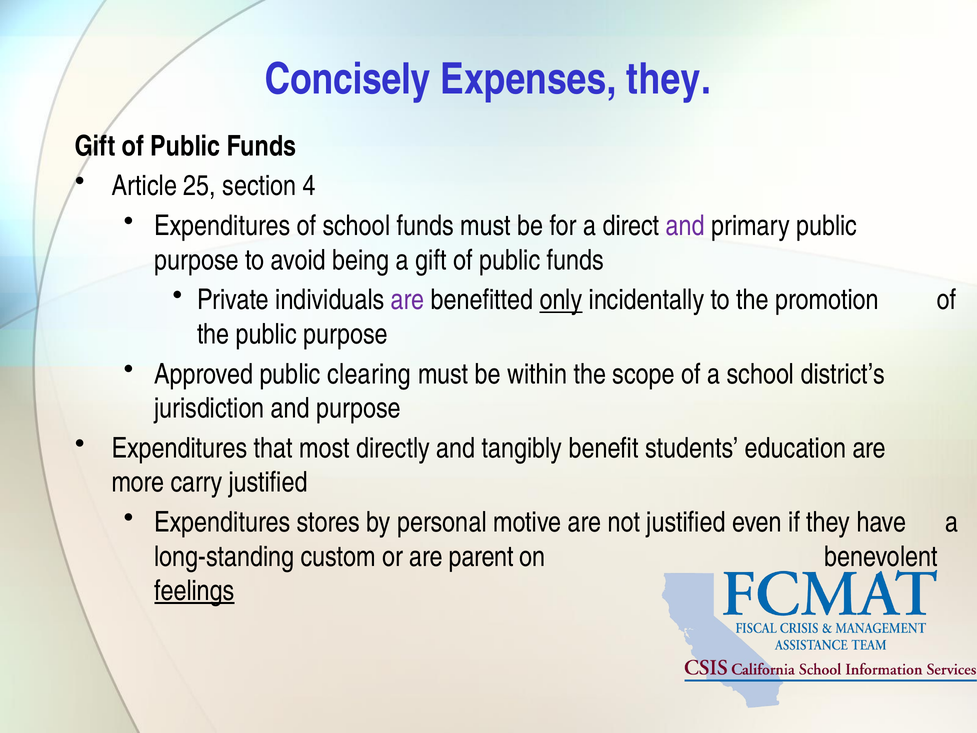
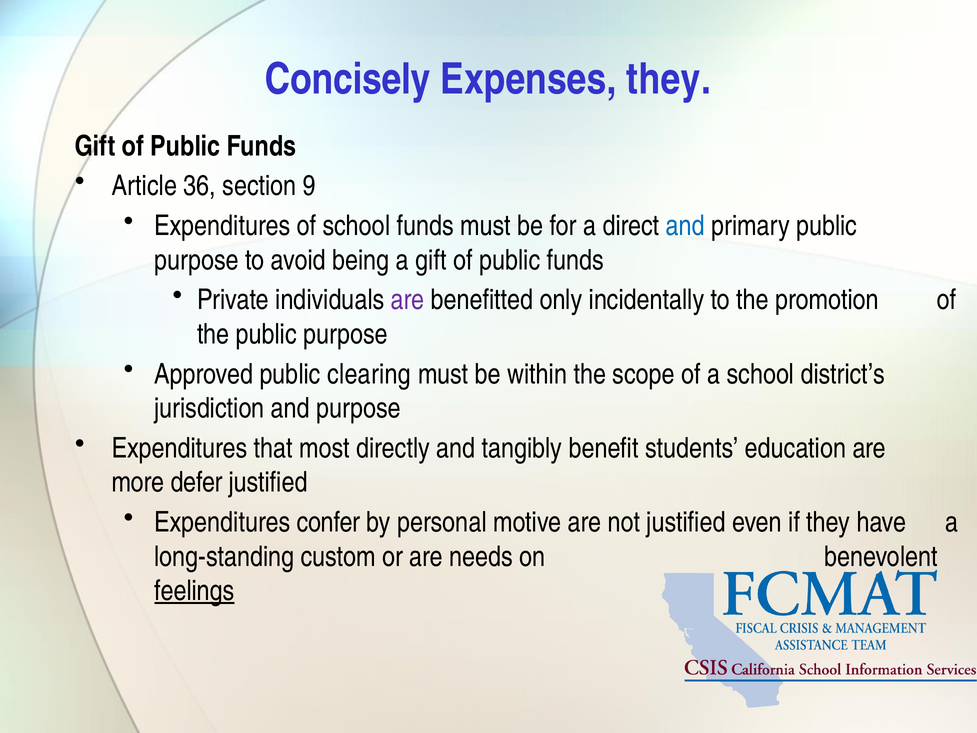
25: 25 -> 36
4: 4 -> 9
and at (685, 226) colour: purple -> blue
only underline: present -> none
carry: carry -> defer
stores: stores -> confer
parent: parent -> needs
